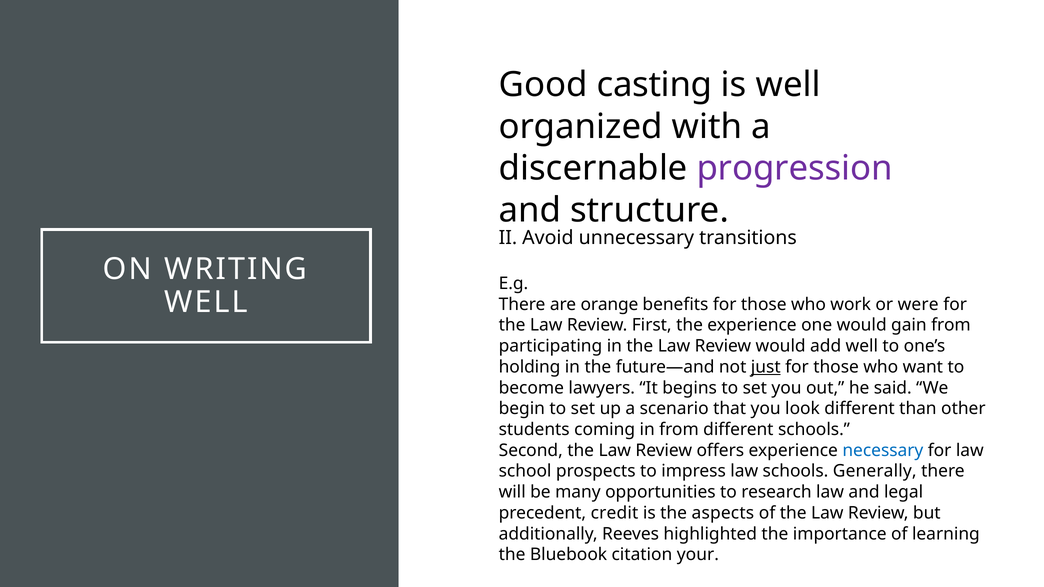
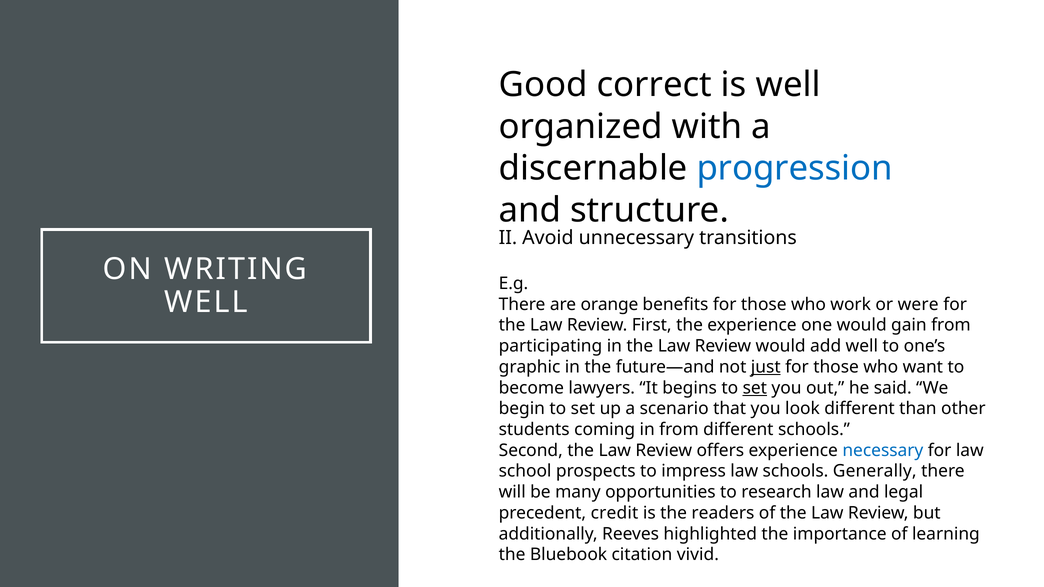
casting: casting -> correct
progression colour: purple -> blue
holding: holding -> graphic
set at (755, 388) underline: none -> present
aspects: aspects -> readers
your: your -> vivid
